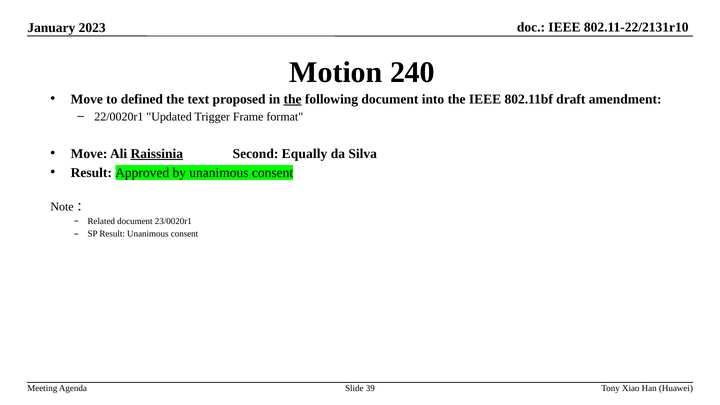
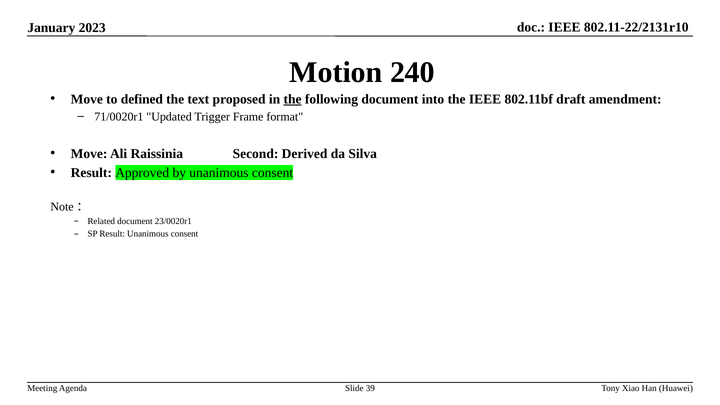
22/0020r1: 22/0020r1 -> 71/0020r1
Raissinia underline: present -> none
Equally: Equally -> Derived
